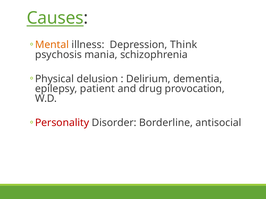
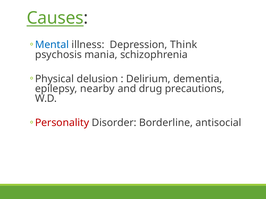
Mental colour: orange -> blue
patient: patient -> nearby
provocation: provocation -> precautions
